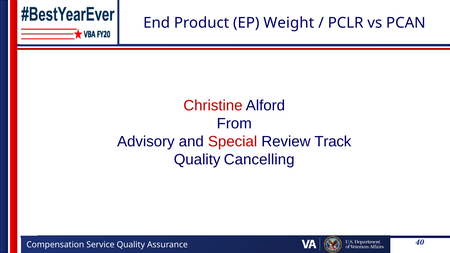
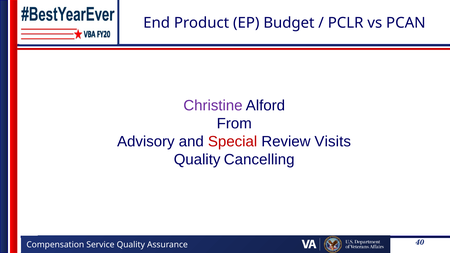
Weight: Weight -> Budget
Christine colour: red -> purple
Track: Track -> Visits
